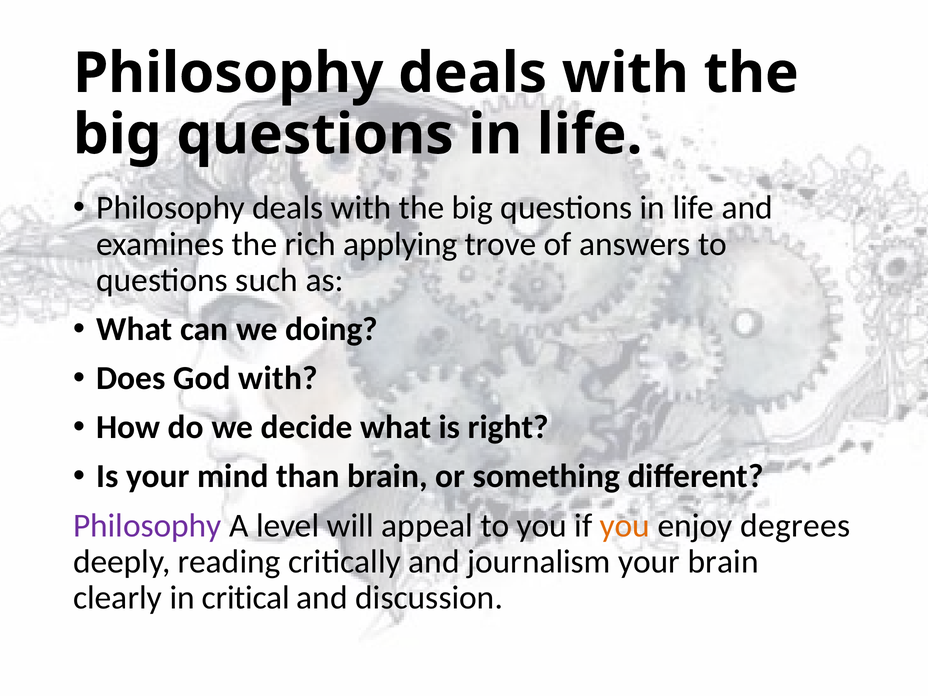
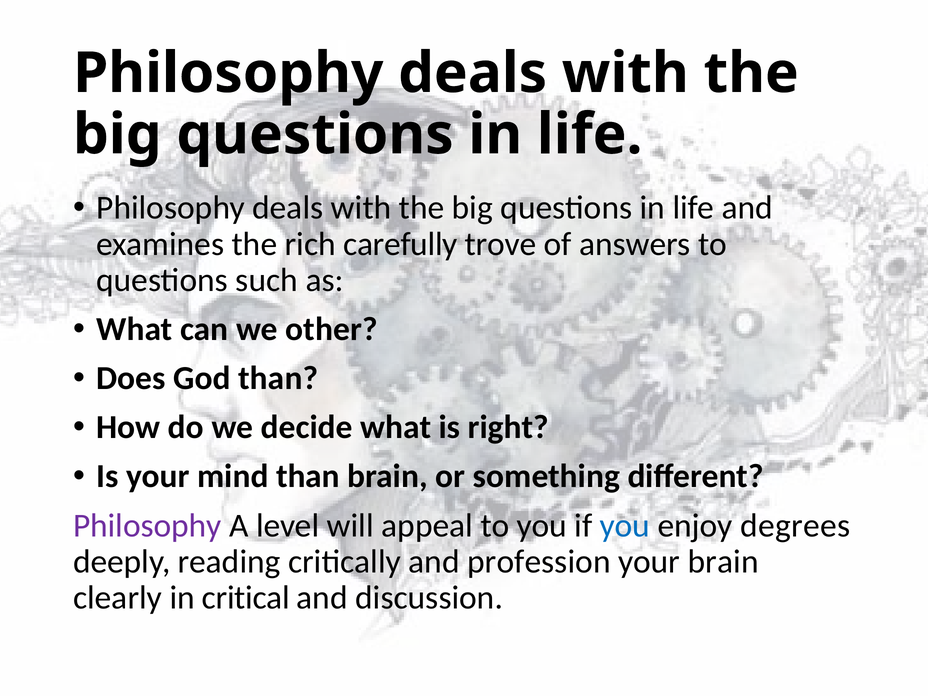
applying: applying -> carefully
doing: doing -> other
God with: with -> than
you at (625, 525) colour: orange -> blue
journalism: journalism -> profession
